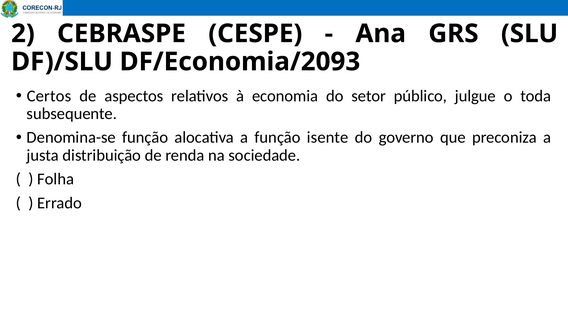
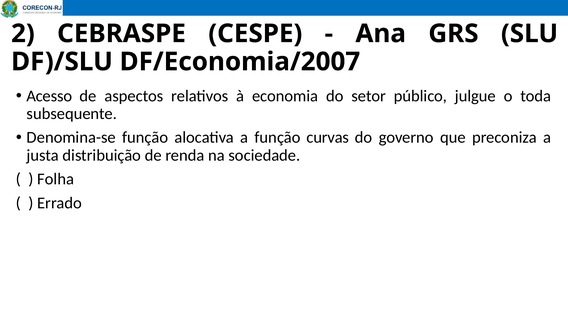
DF/Economia/2093: DF/Economia/2093 -> DF/Economia/2007
Certos: Certos -> Acesso
isente: isente -> curvas
